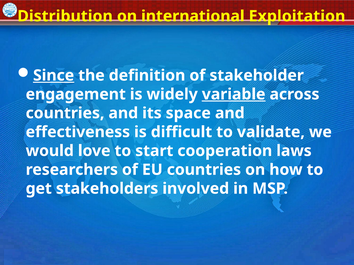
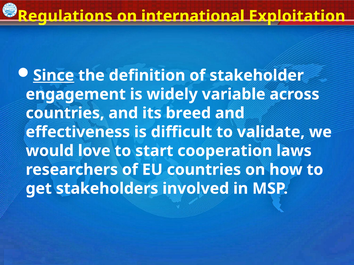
Distribution: Distribution -> Regulations
variable underline: present -> none
space: space -> breed
